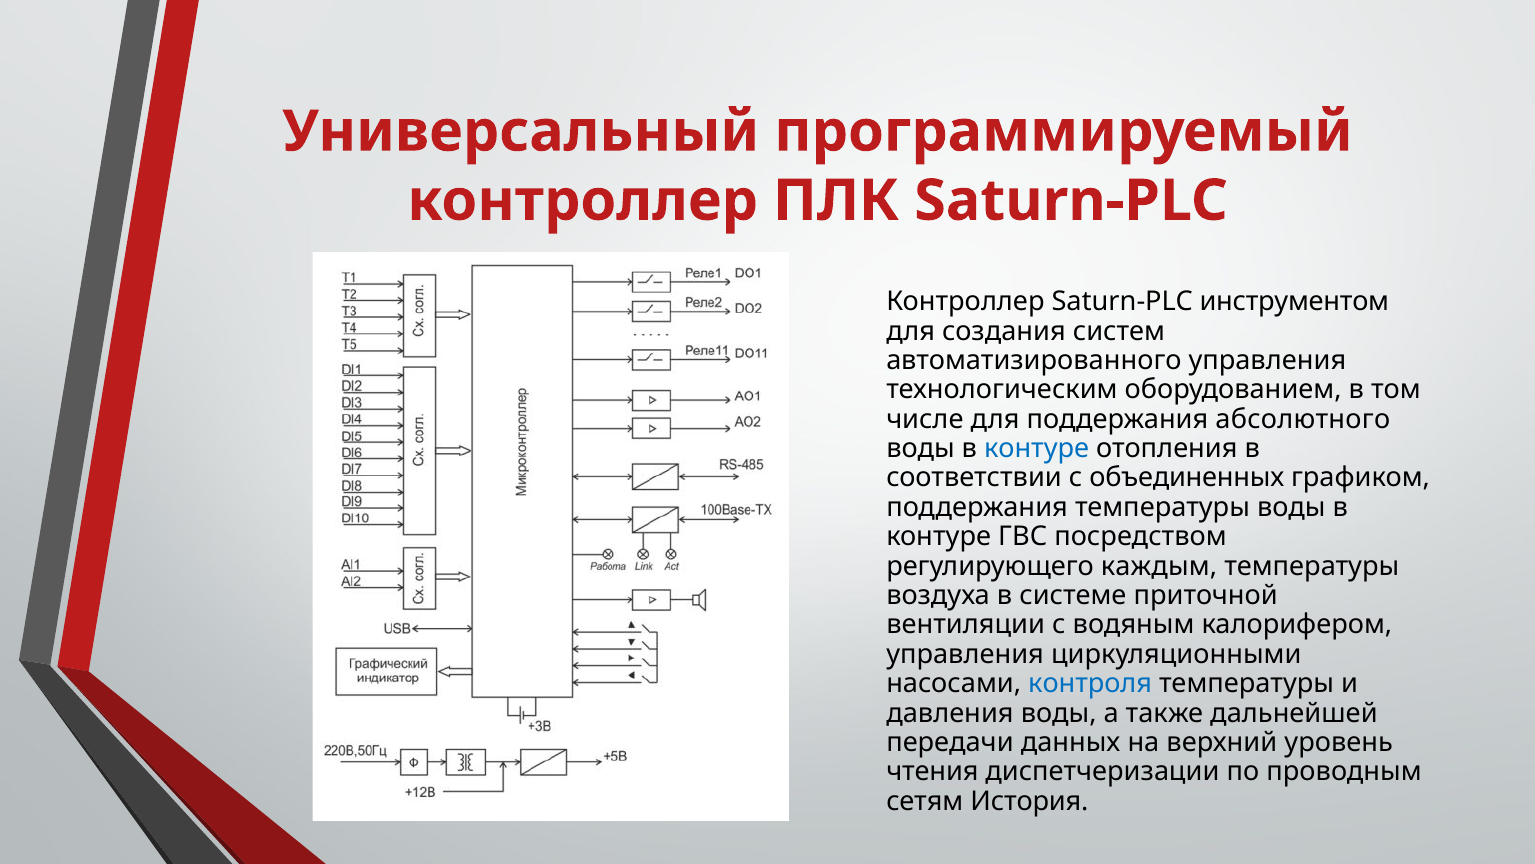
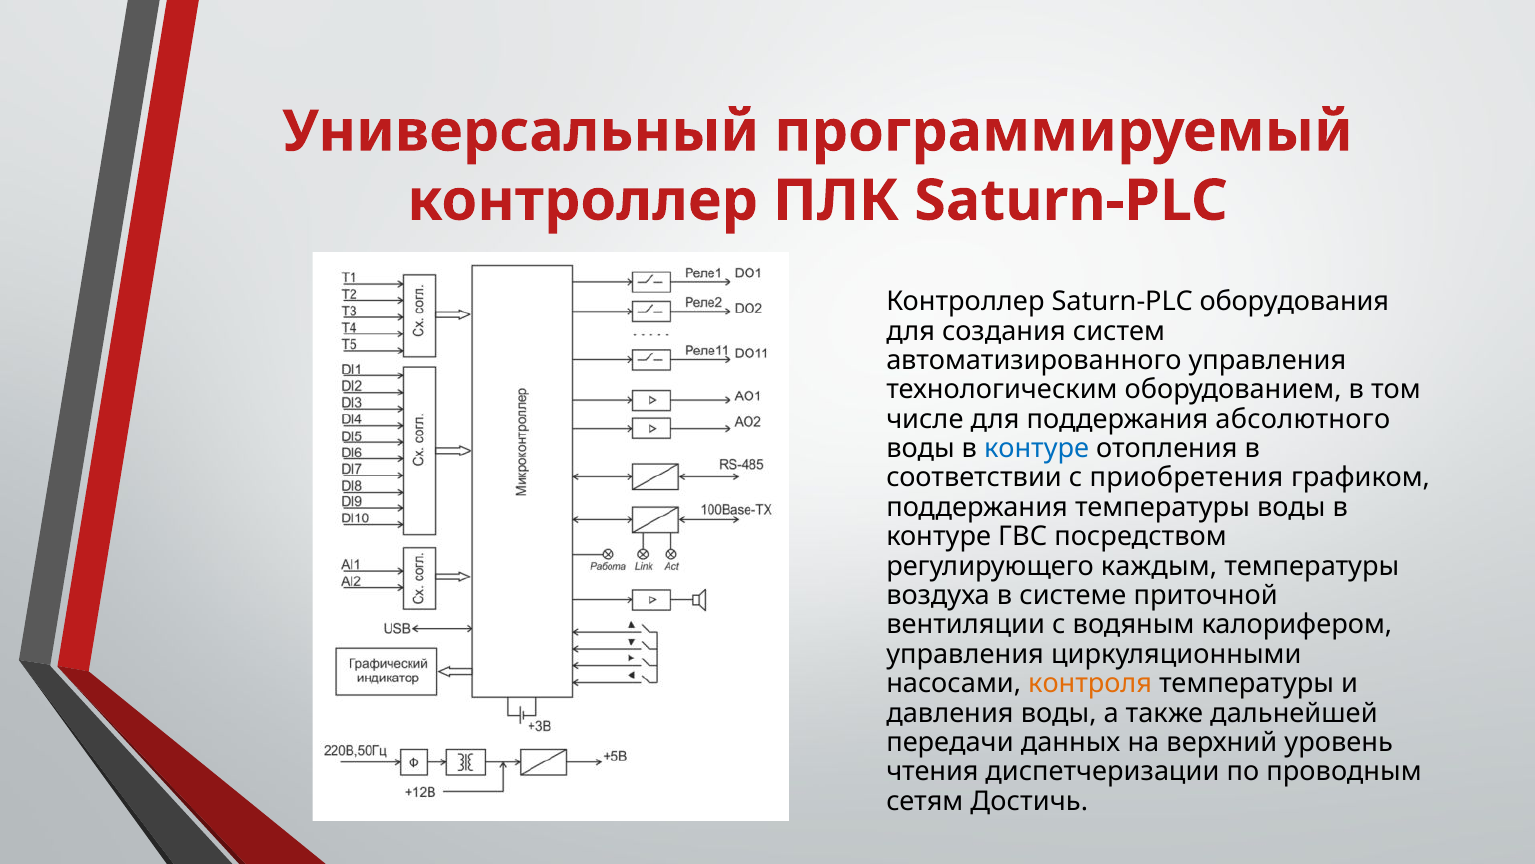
инструментом: инструментом -> оборудования
объединенных: объединенных -> приобретения
контроля colour: blue -> orange
История: История -> Достичь
